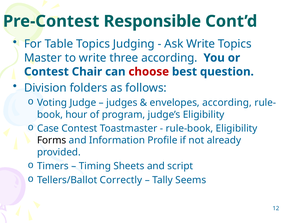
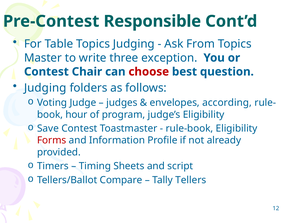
Ask Write: Write -> From
three according: according -> exception
Division at (45, 88): Division -> Judging
Case: Case -> Save
Forms colour: black -> red
Correctly: Correctly -> Compare
Seems: Seems -> Tellers
